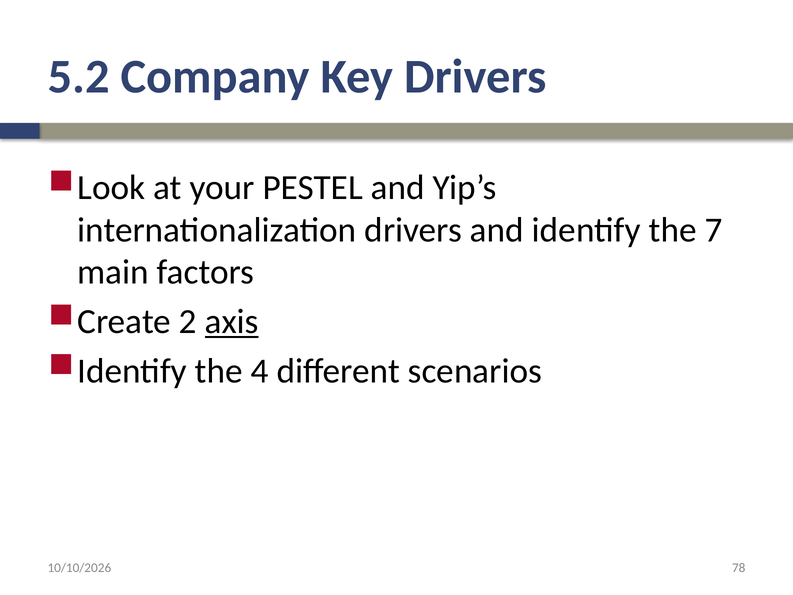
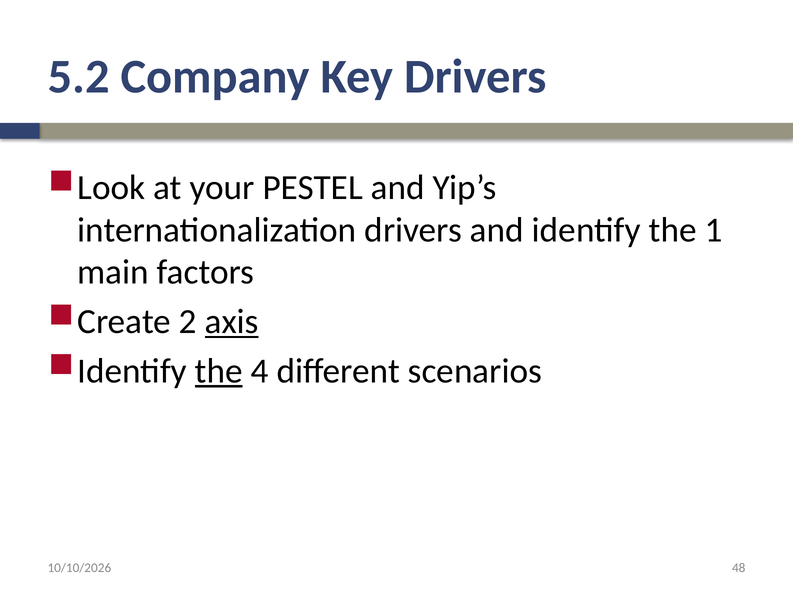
7: 7 -> 1
the at (219, 371) underline: none -> present
78: 78 -> 48
